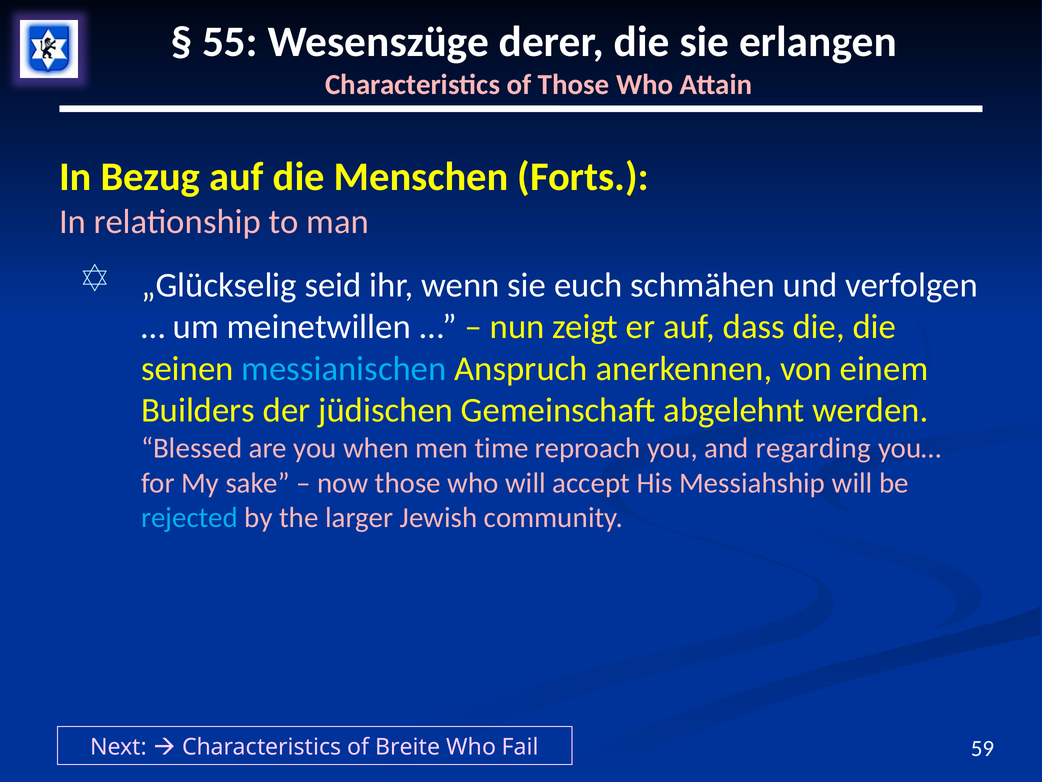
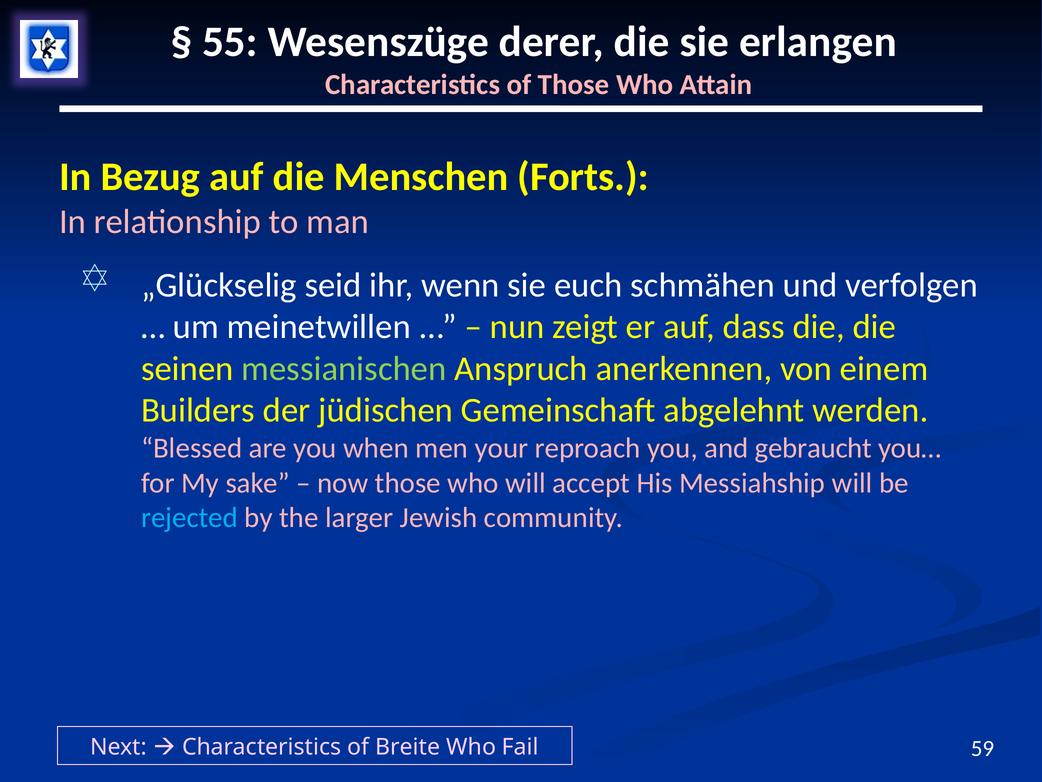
messianischen colour: light blue -> light green
time: time -> your
regarding: regarding -> gebraucht
